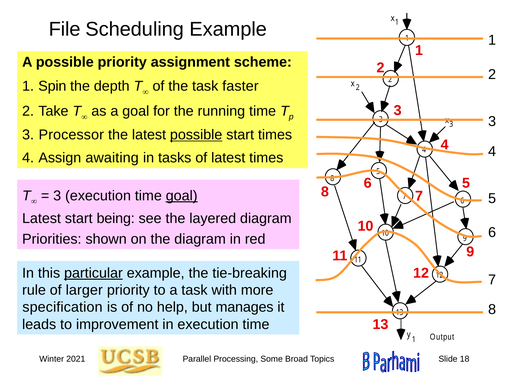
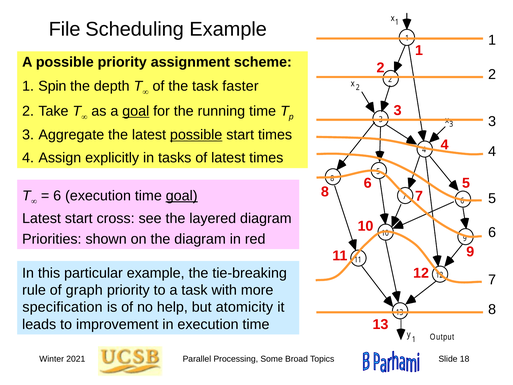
goal at (136, 111) underline: none -> present
Processor: Processor -> Aggregate
awaiting: awaiting -> explicitly
3 at (57, 196): 3 -> 6
being: being -> cross
particular underline: present -> none
of larger: larger -> graph
manages: manages -> atomicity
